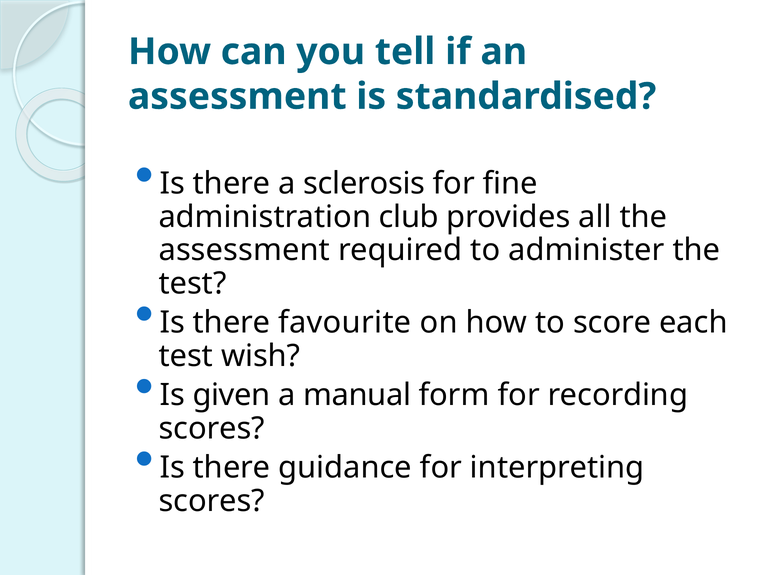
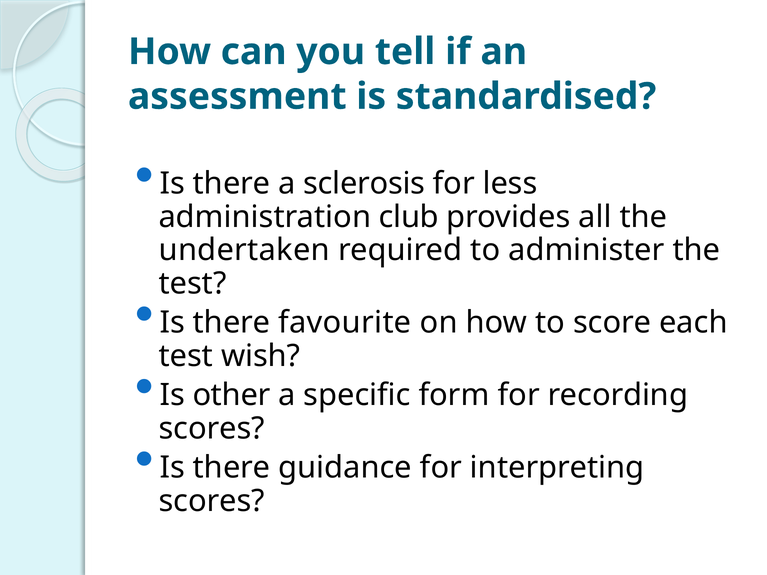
fine: fine -> less
assessment at (244, 250): assessment -> undertaken
given: given -> other
manual: manual -> specific
